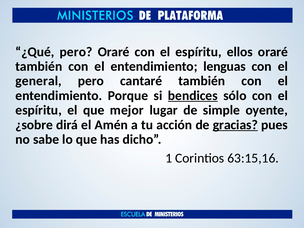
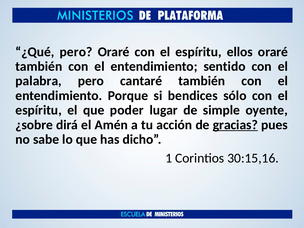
lenguas: lenguas -> sentido
general: general -> palabra
bendices underline: present -> none
mejor: mejor -> poder
63:15,16: 63:15,16 -> 30:15,16
